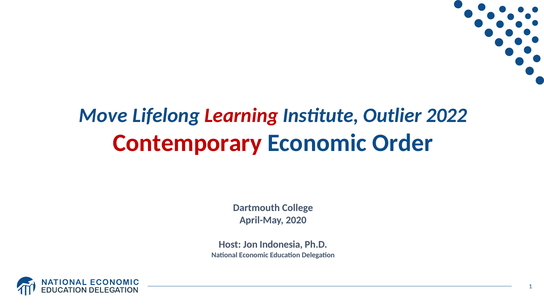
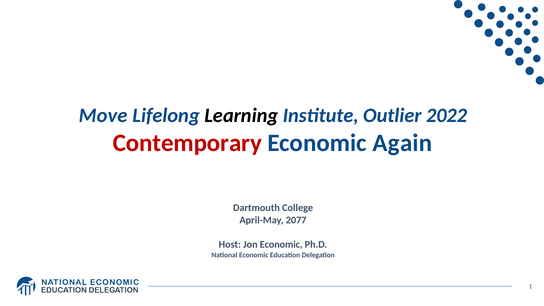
Learning colour: red -> black
Order: Order -> Again
2020: 2020 -> 2077
Jon Indonesia: Indonesia -> Economic
